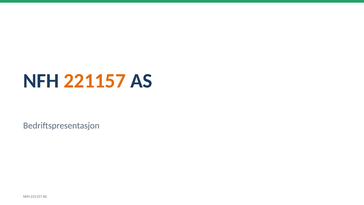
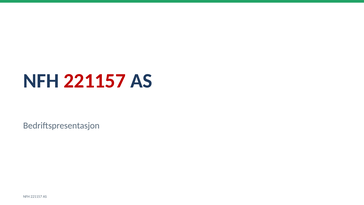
221157 at (95, 81) colour: orange -> red
